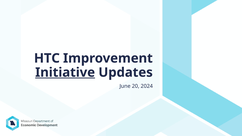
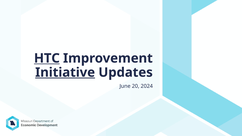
HTC underline: none -> present
